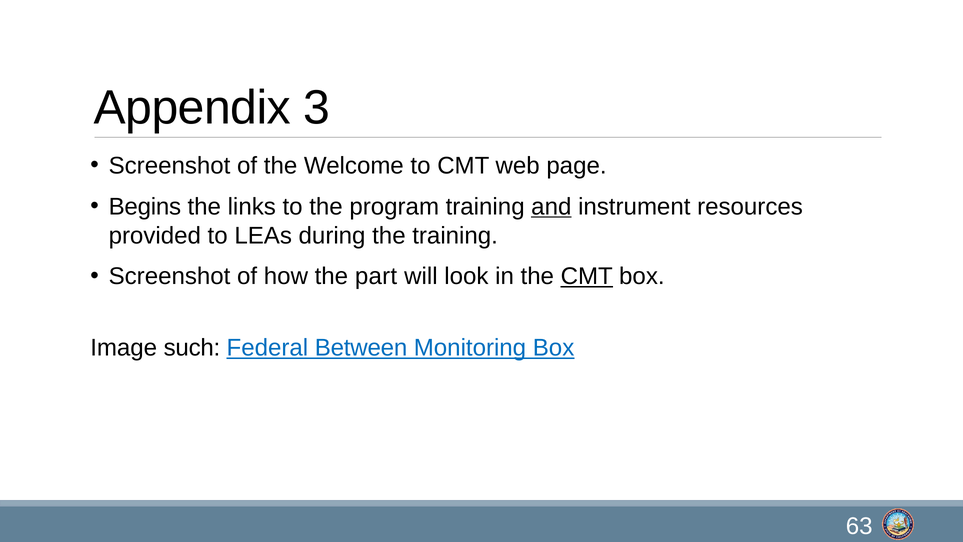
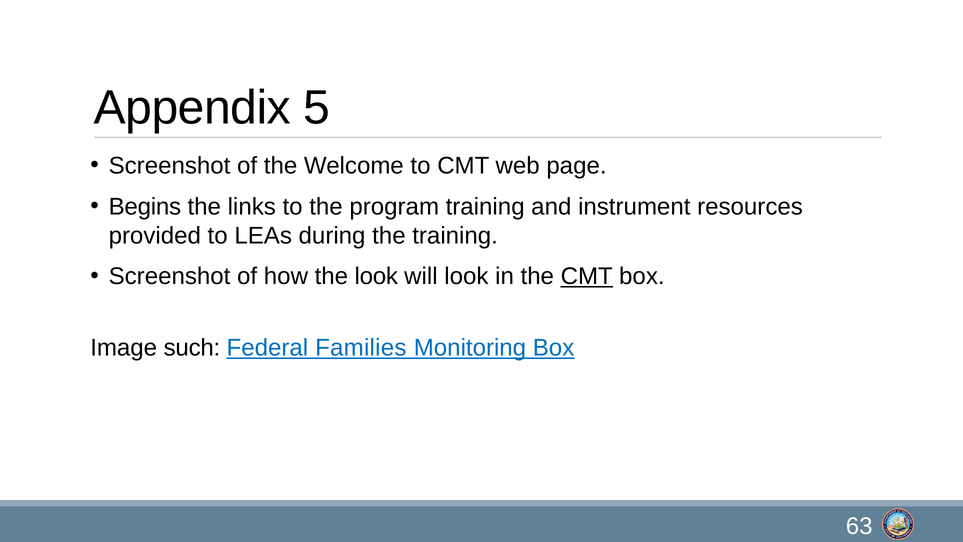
3: 3 -> 5
and underline: present -> none
the part: part -> look
Between: Between -> Families
